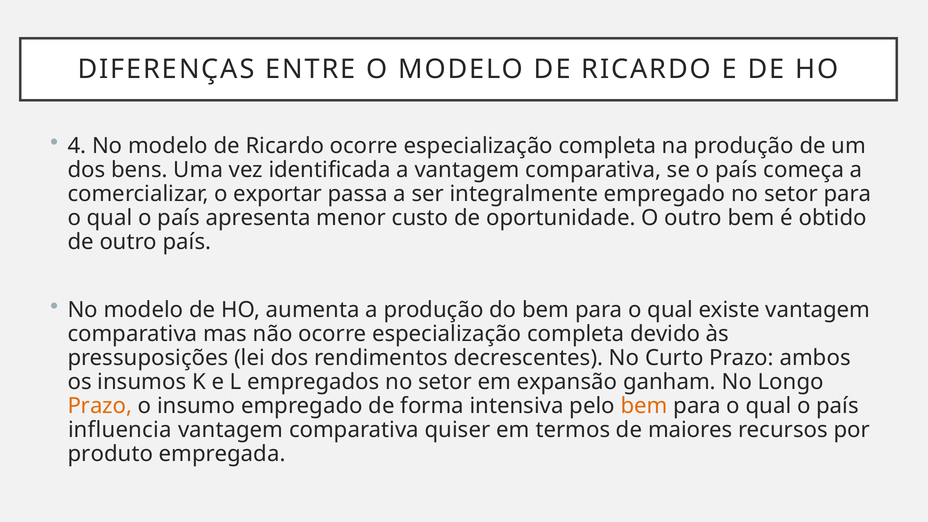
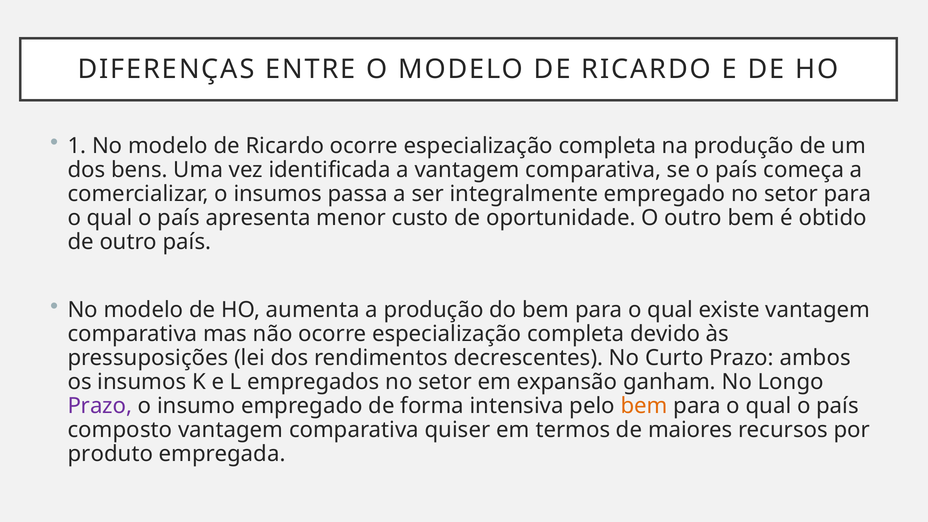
4: 4 -> 1
o exportar: exportar -> insumos
Prazo at (100, 406) colour: orange -> purple
influencia: influencia -> composto
